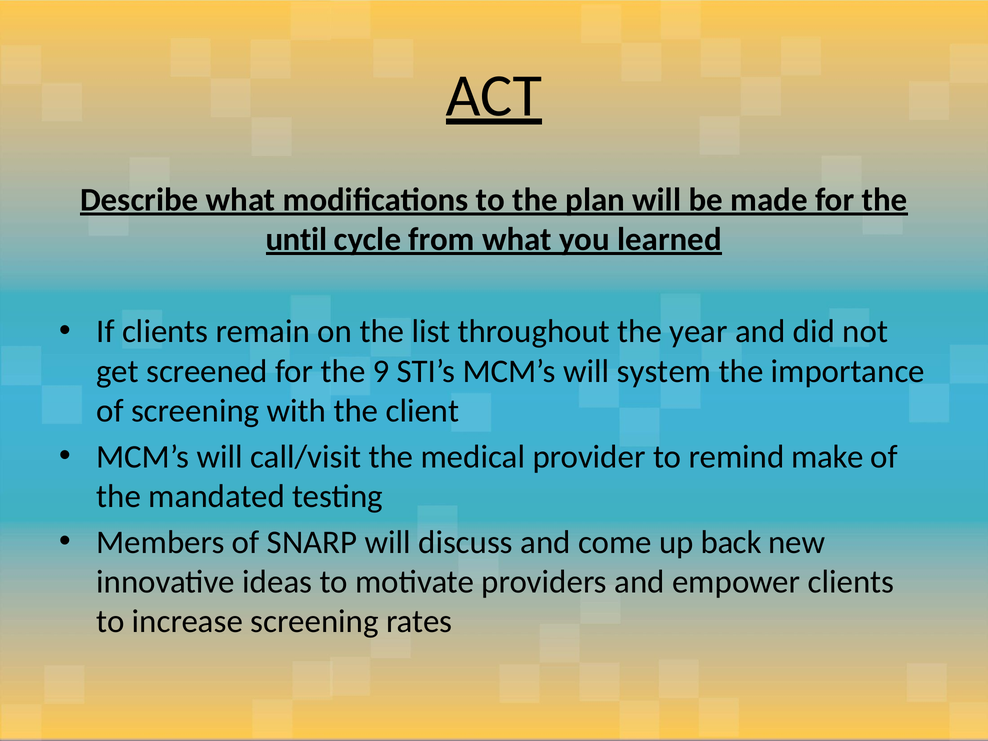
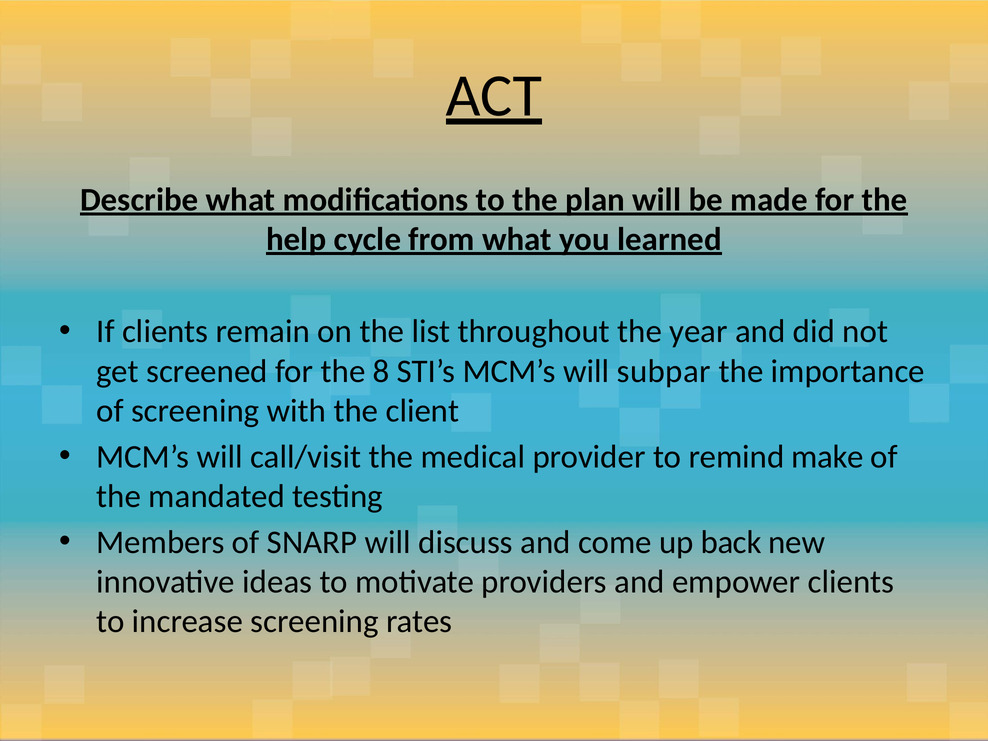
until: until -> help
9: 9 -> 8
system: system -> subpar
